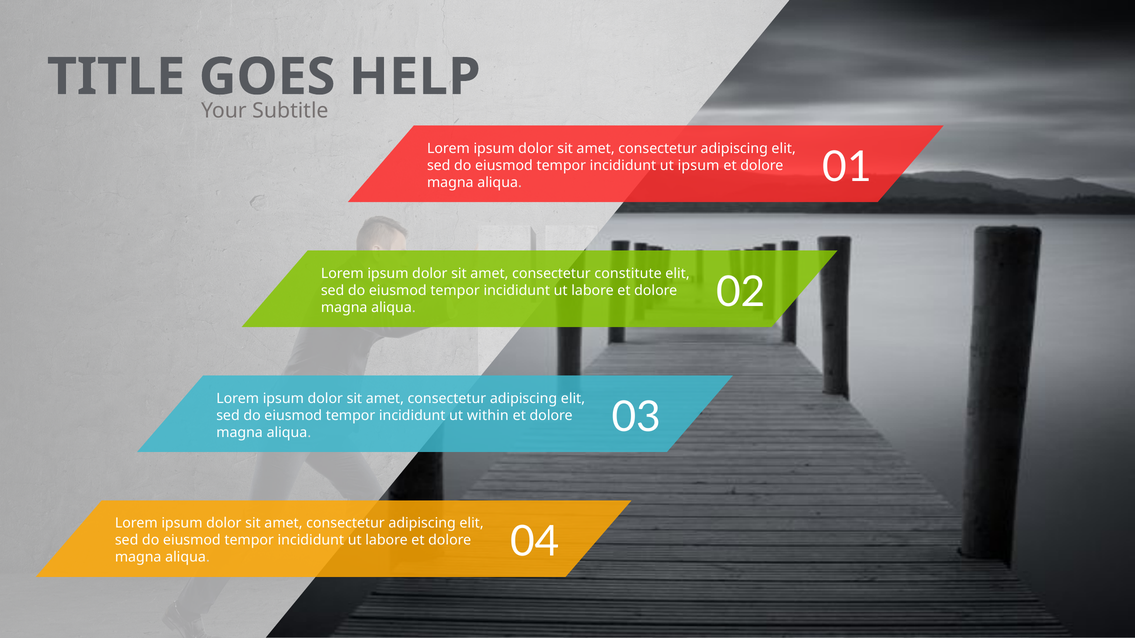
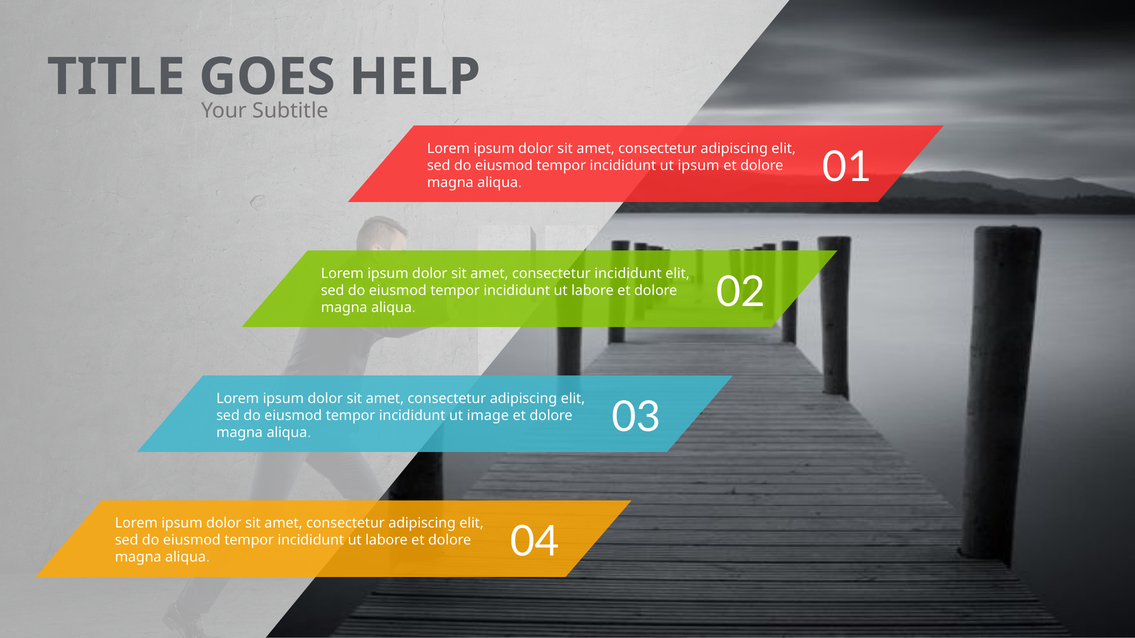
consectetur constitute: constitute -> incididunt
within: within -> image
